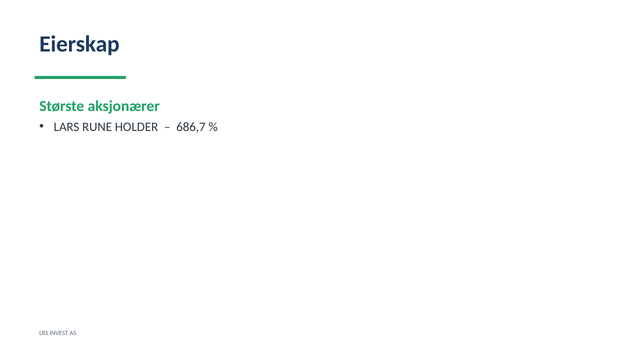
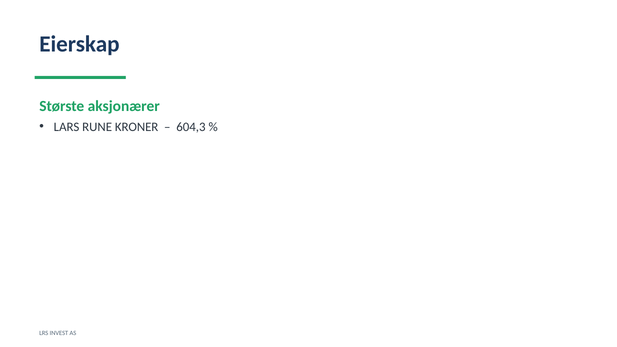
HOLDER: HOLDER -> KRONER
686,7: 686,7 -> 604,3
